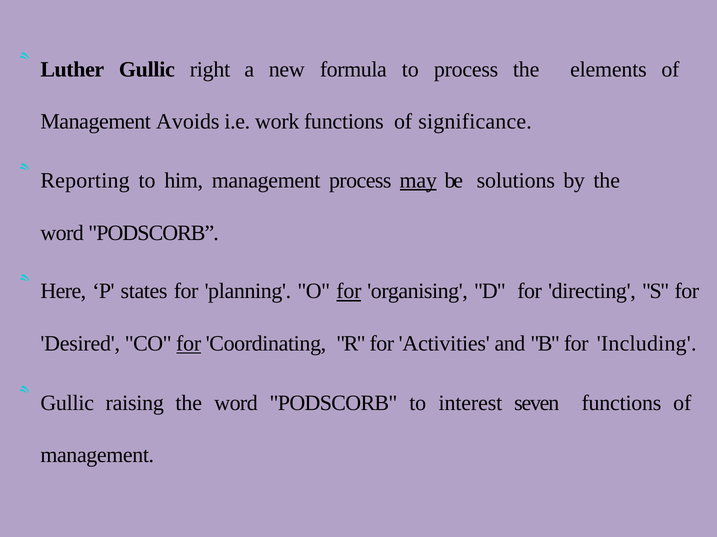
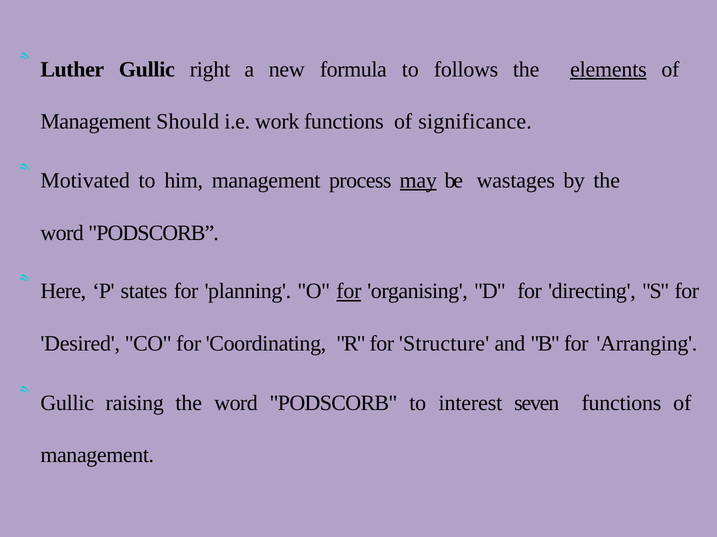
to process: process -> follows
elements underline: none -> present
Avoids: Avoids -> Should
Reporting: Reporting -> Motivated
solutions: solutions -> wastages
for at (189, 344) underline: present -> none
Activities: Activities -> Structure
Including: Including -> Arranging
